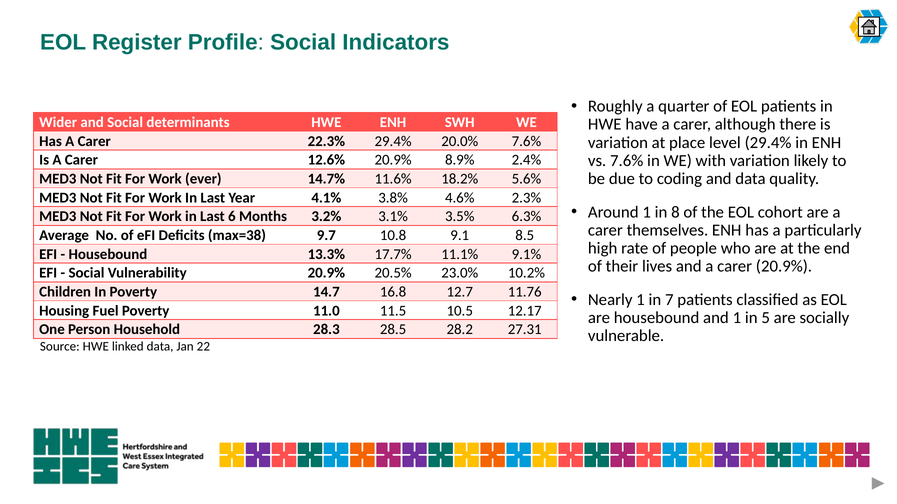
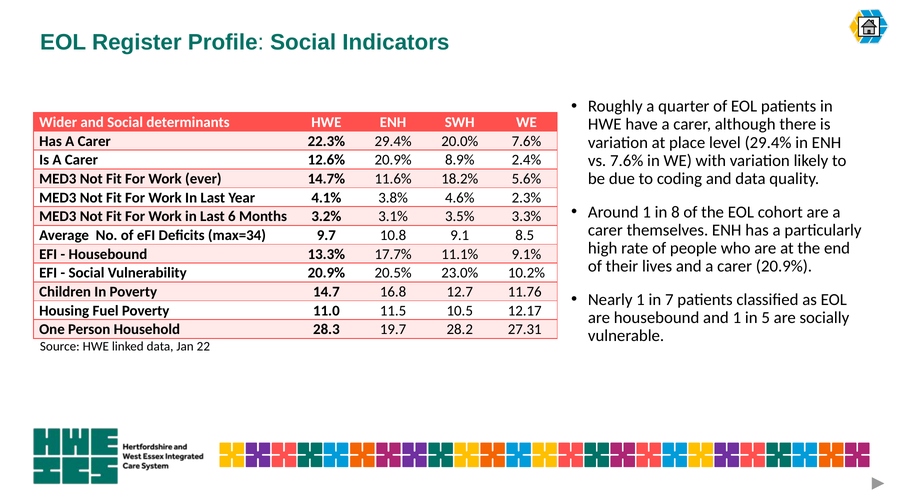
6.3%: 6.3% -> 3.3%
max=38: max=38 -> max=34
28.5: 28.5 -> 19.7
